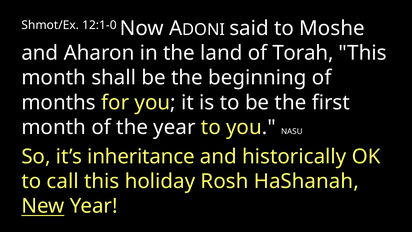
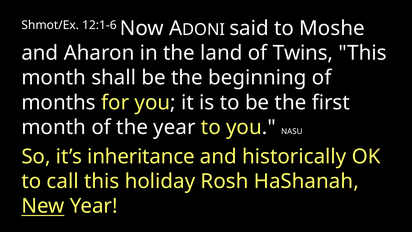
12:1-0: 12:1-0 -> 12:1-6
Torah: Torah -> Twins
